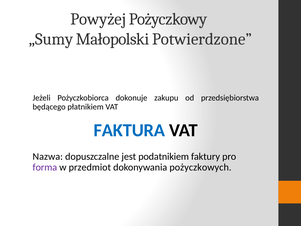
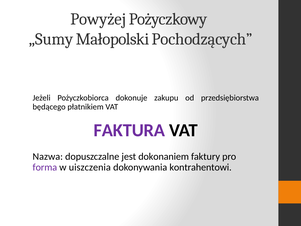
Potwierdzone: Potwierdzone -> Pochodzących
FAKTURA colour: blue -> purple
podatnikiem: podatnikiem -> dokonaniem
przedmiot: przedmiot -> uiszczenia
pożyczkowych: pożyczkowych -> kontrahentowi
